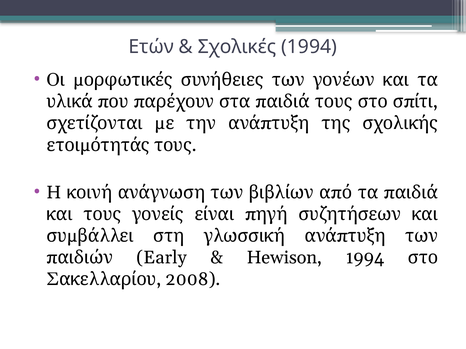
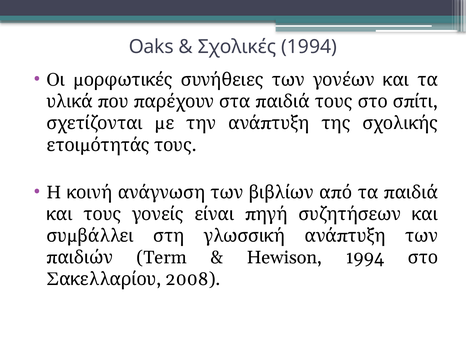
Ετών: Ετών -> Oaks
Early: Early -> Term
